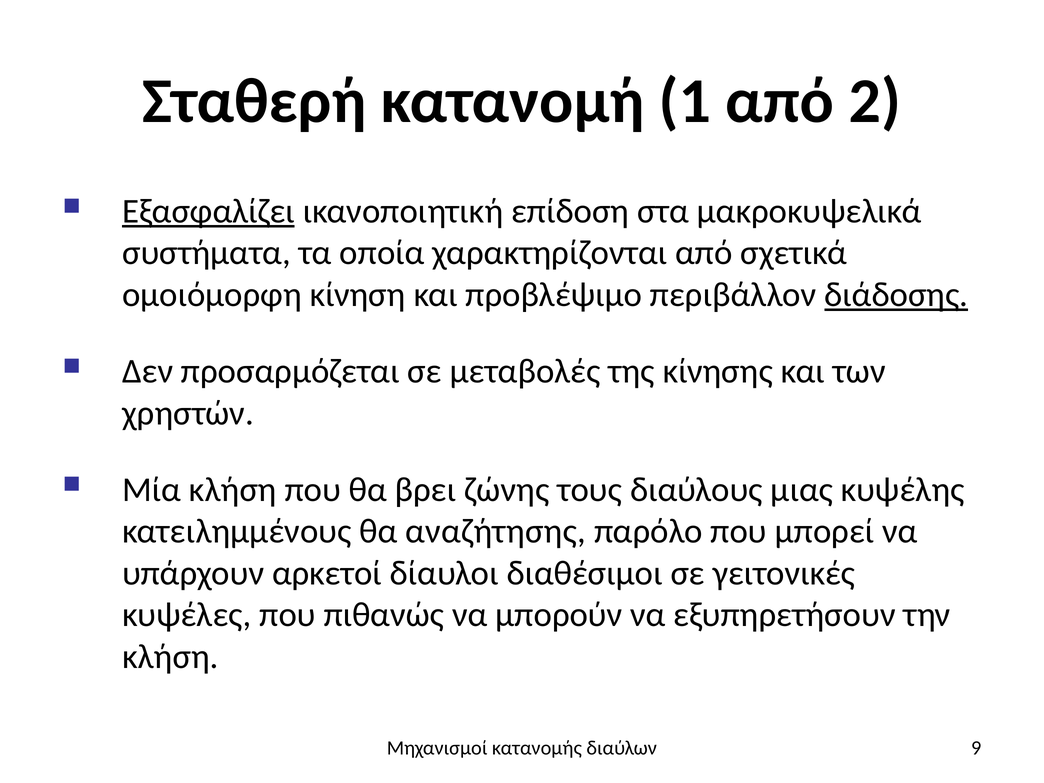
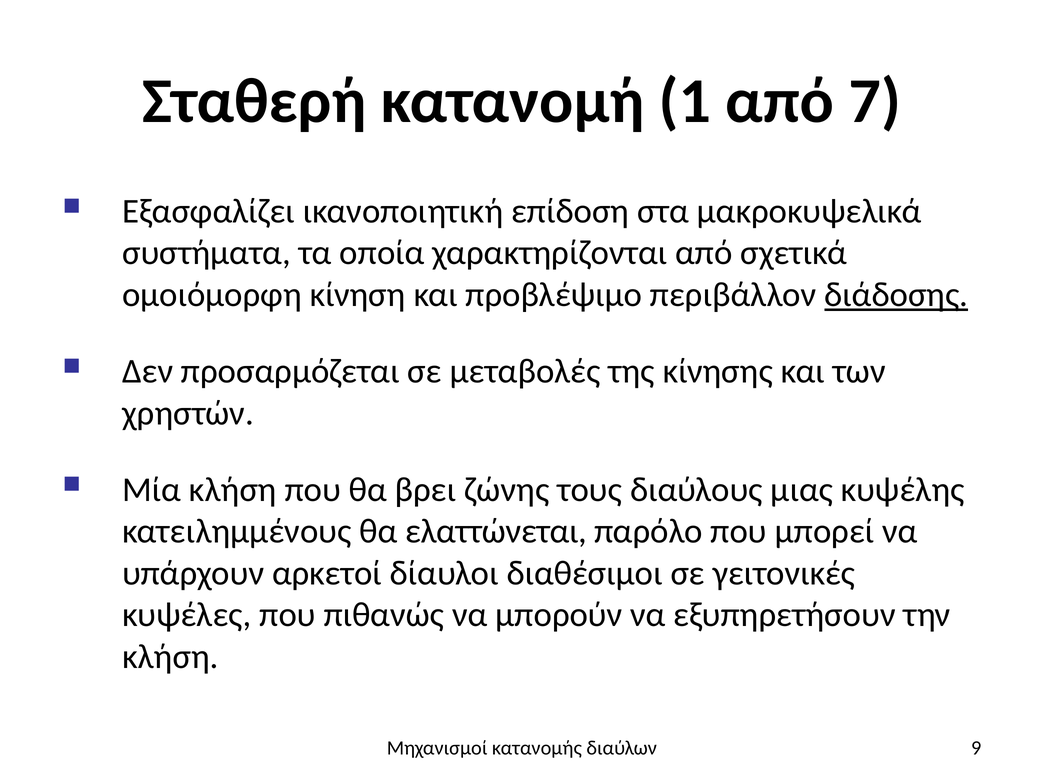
2: 2 -> 7
Εξασφαλίζει underline: present -> none
αναζήτησης: αναζήτησης -> ελαττώνεται
